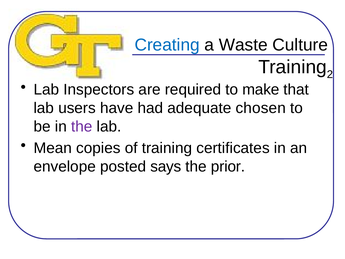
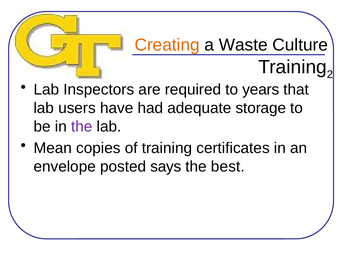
Creating colour: blue -> orange
make: make -> years
chosen: chosen -> storage
prior: prior -> best
